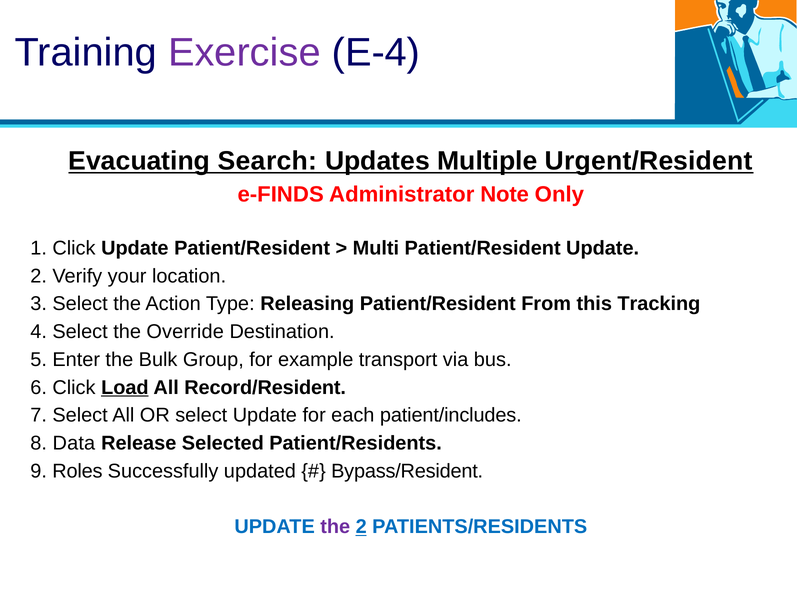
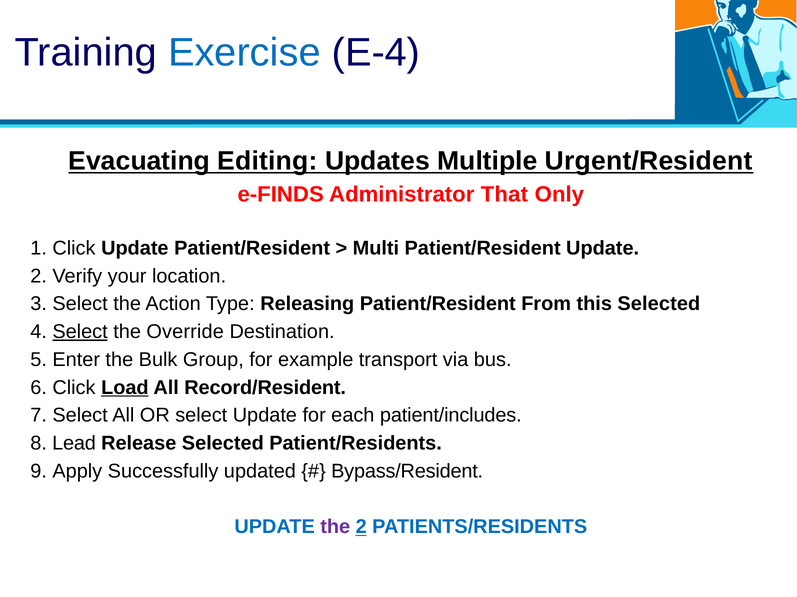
Exercise colour: purple -> blue
Search: Search -> Editing
Note: Note -> That
this Tracking: Tracking -> Selected
Select at (80, 332) underline: none -> present
Data: Data -> Lead
Roles: Roles -> Apply
